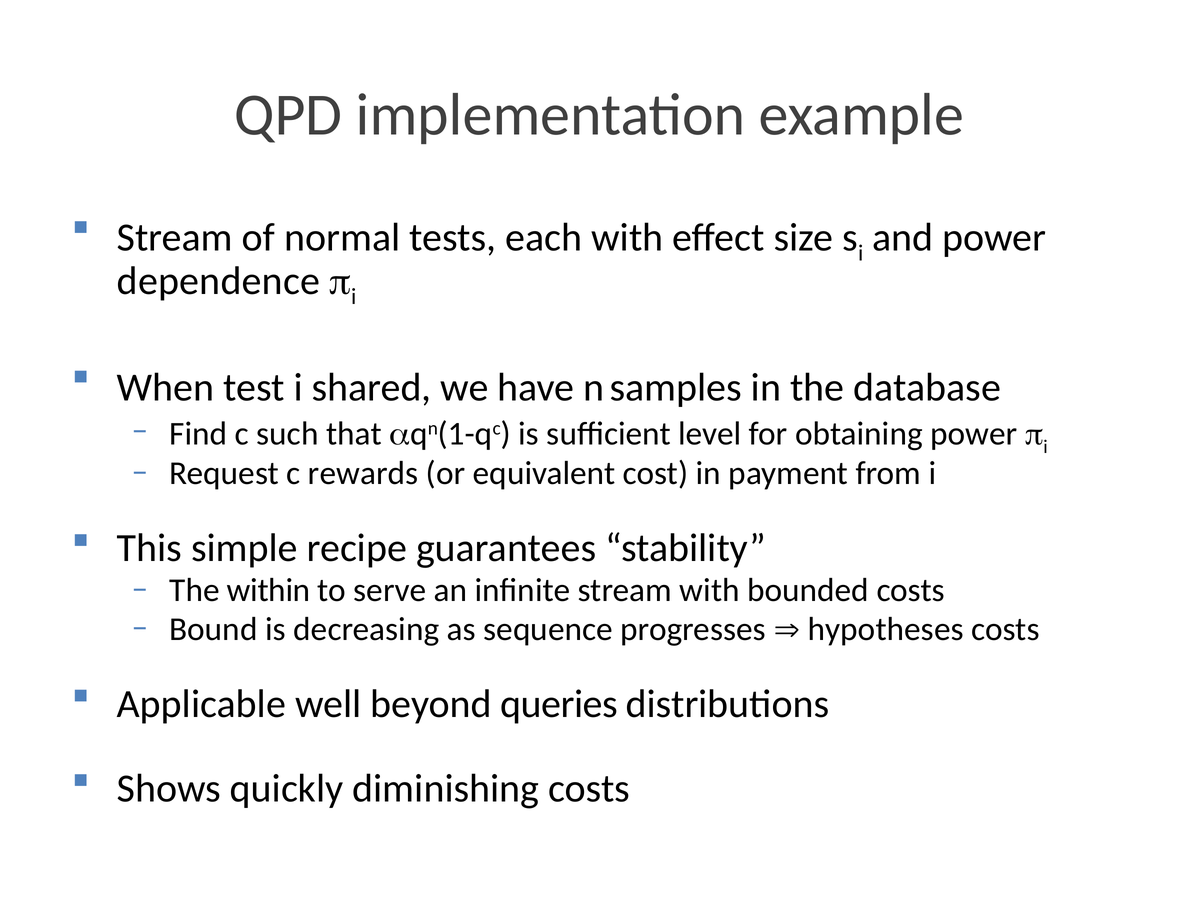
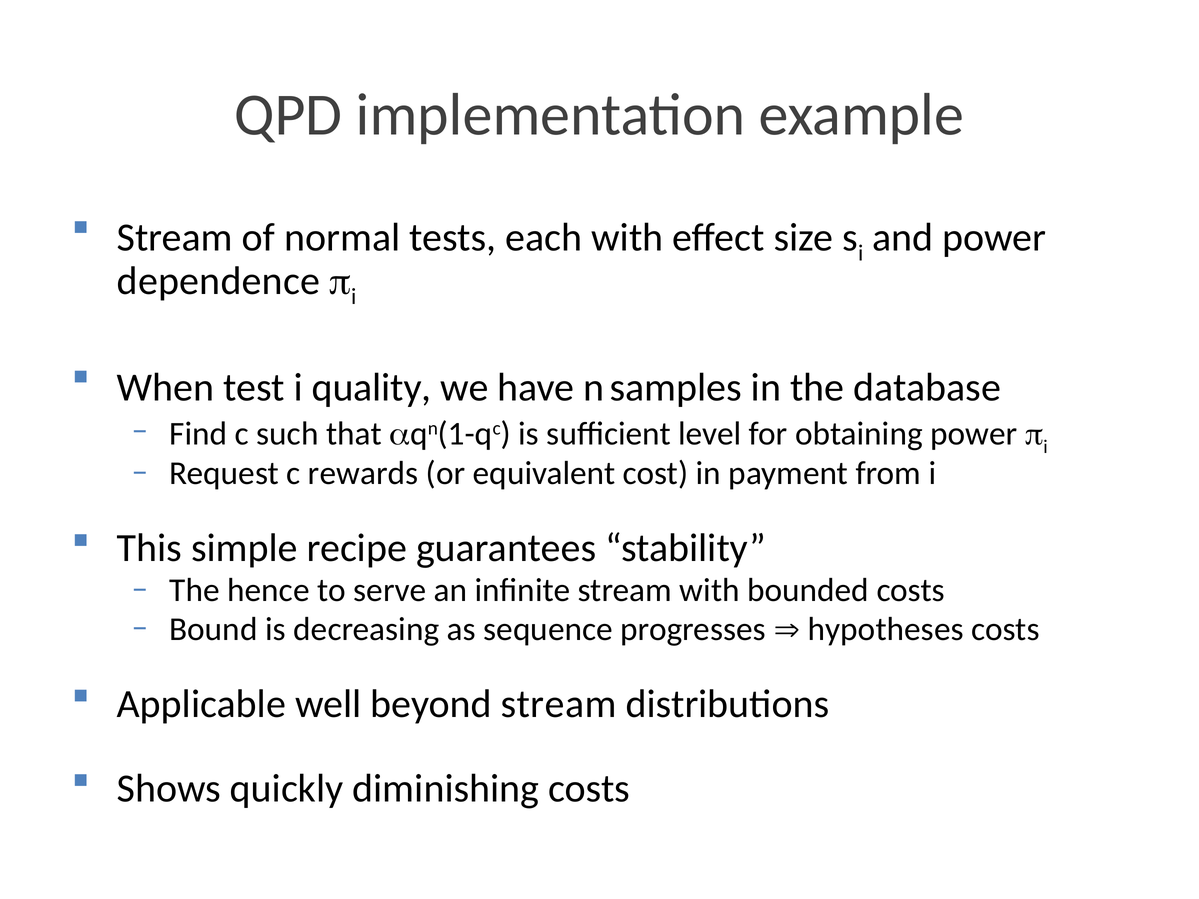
shared: shared -> quality
within: within -> hence
beyond queries: queries -> stream
